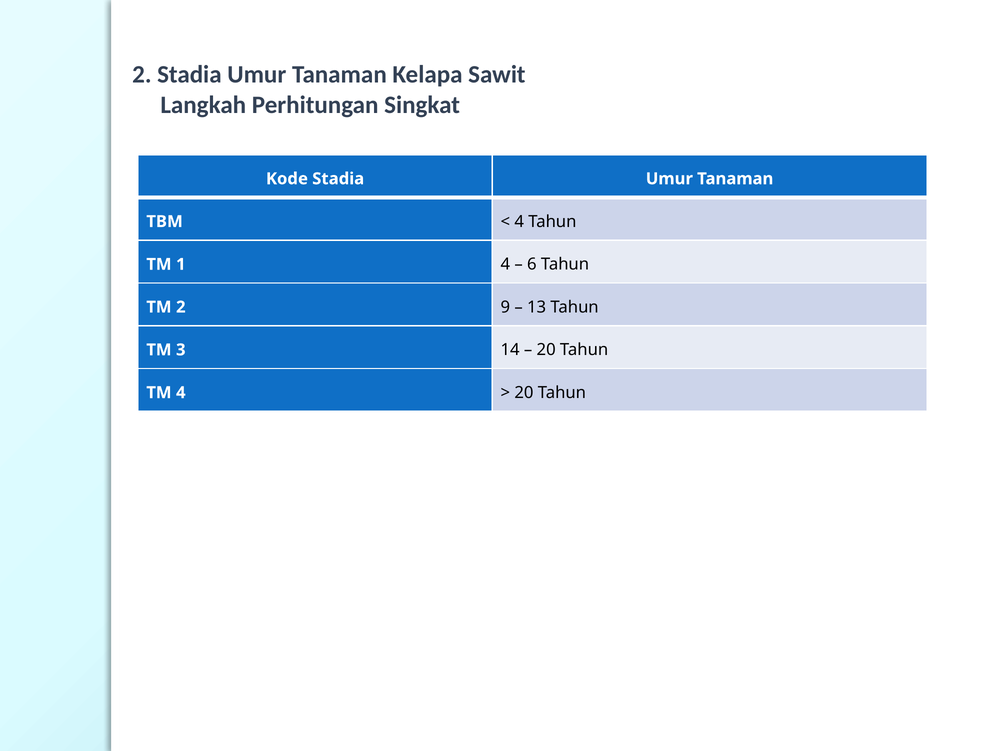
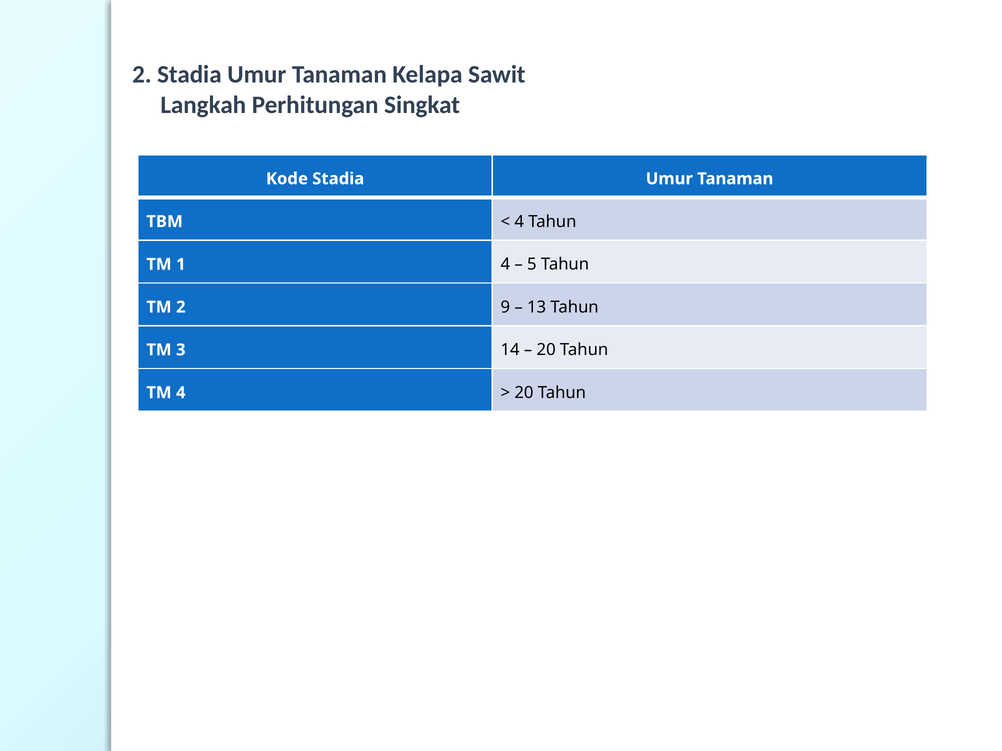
6: 6 -> 5
